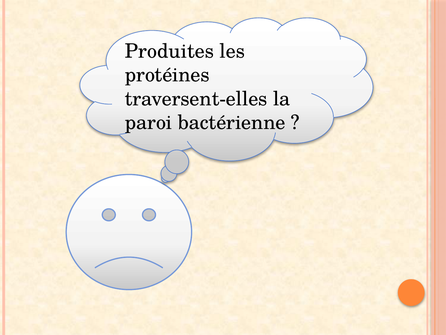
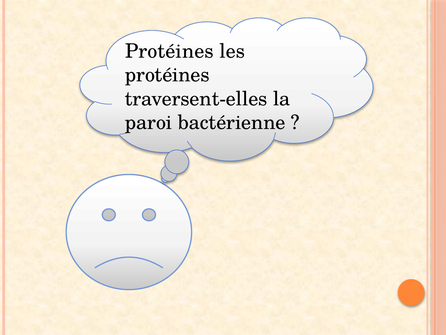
Produites at (169, 51): Produites -> Protéines
